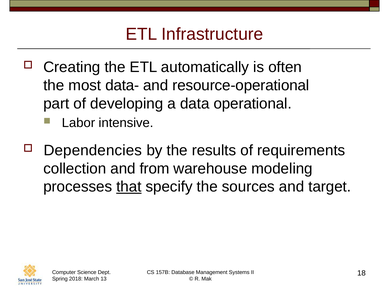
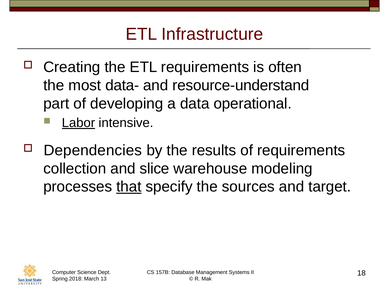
ETL automatically: automatically -> requirements
resource-operational: resource-operational -> resource-understand
Labor underline: none -> present
from: from -> slice
